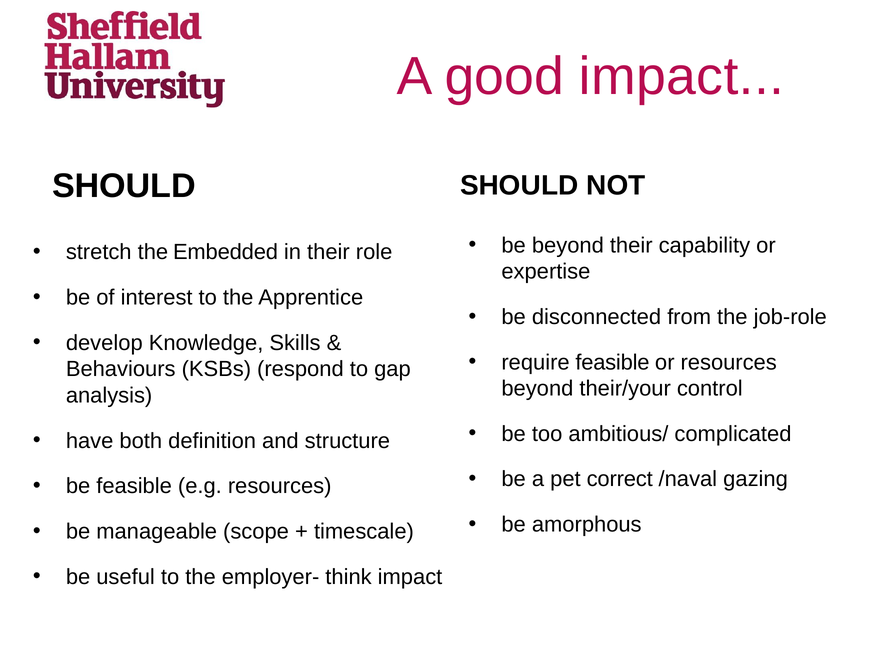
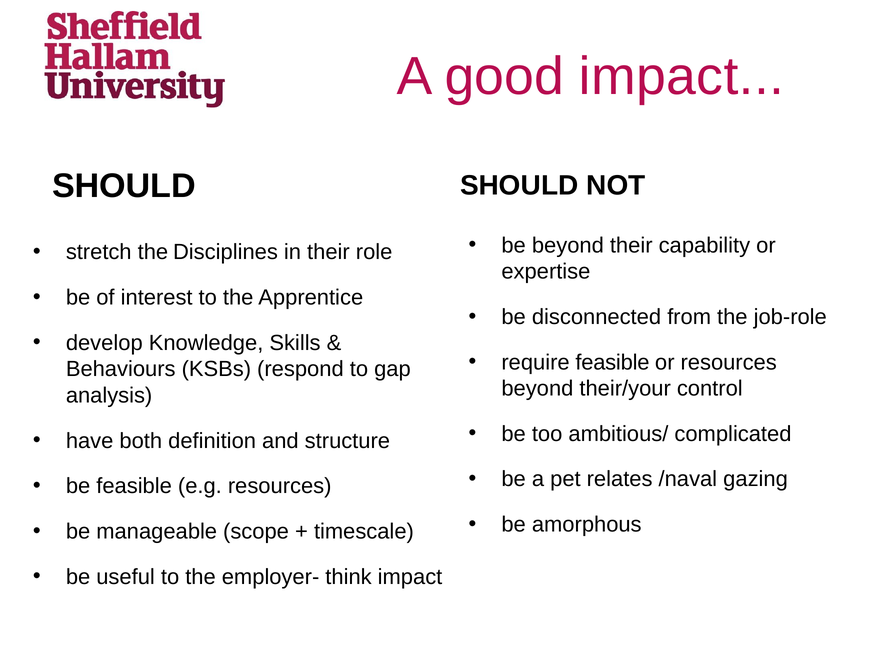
Embedded: Embedded -> Disciplines
correct: correct -> relates
